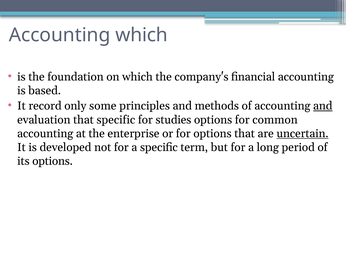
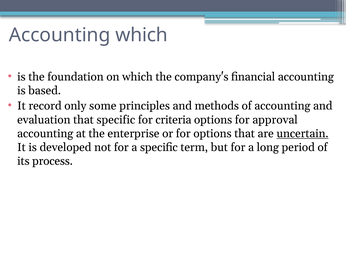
and at (323, 106) underline: present -> none
studies: studies -> criteria
common: common -> approval
its options: options -> process
